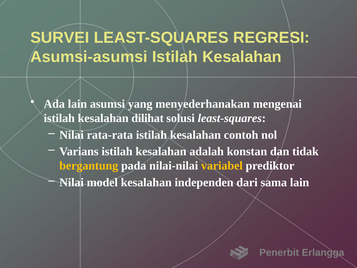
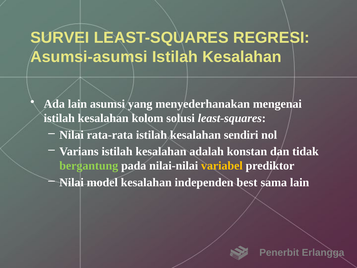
dilihat: dilihat -> kolom
contoh: contoh -> sendiri
bergantung colour: yellow -> light green
dari: dari -> best
